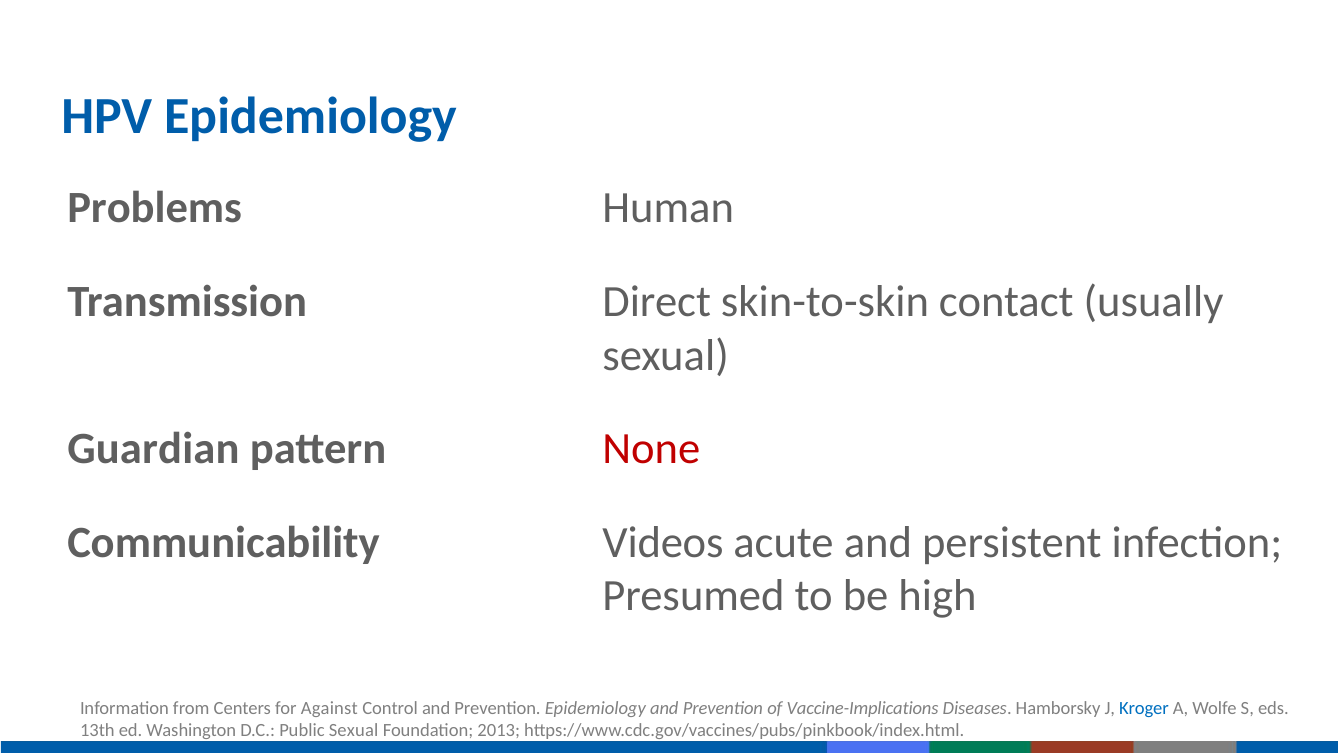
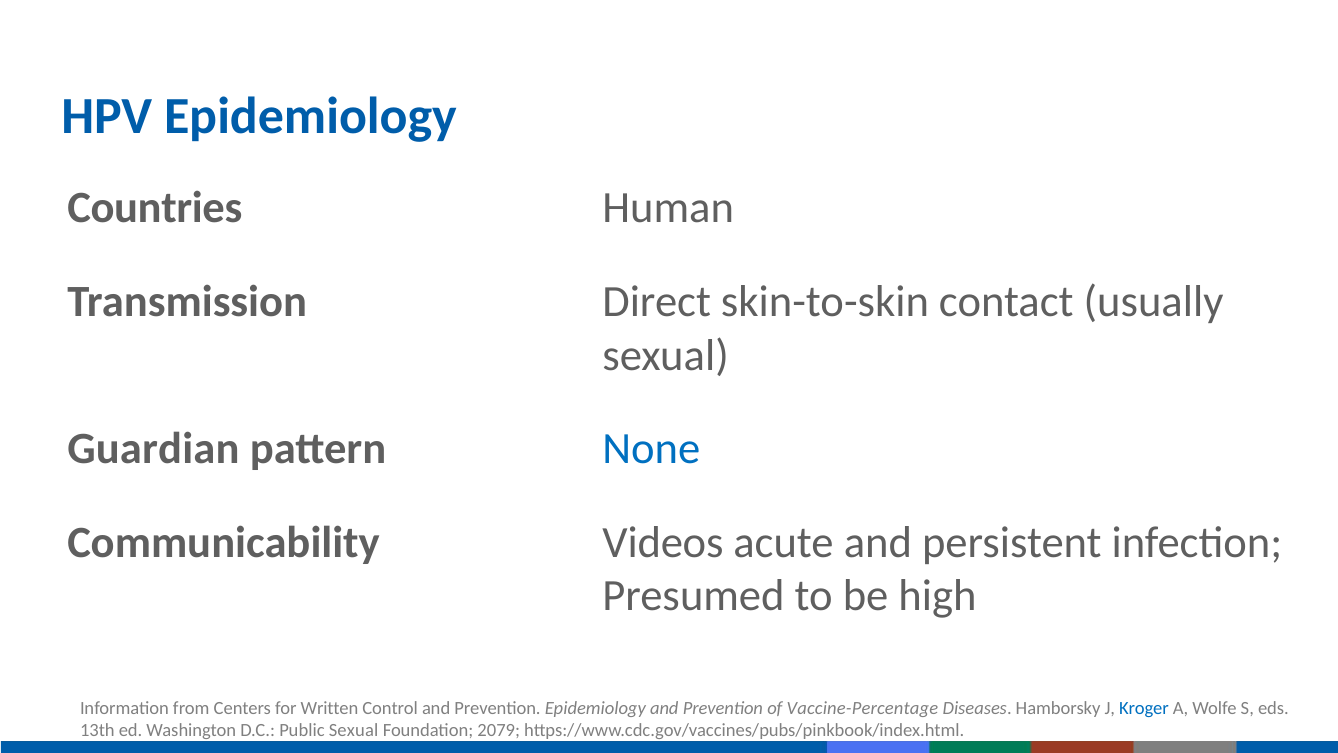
Problems: Problems -> Countries
None colour: red -> blue
Against: Against -> Written
Vaccine-Implications: Vaccine-Implications -> Vaccine-Percentage
2013: 2013 -> 2079
